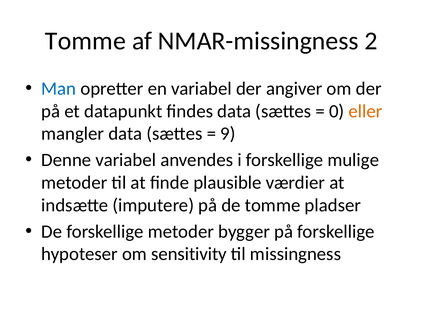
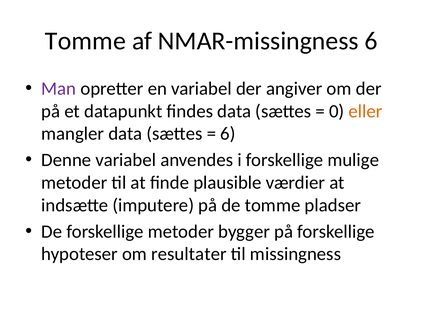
NMAR-missingness 2: 2 -> 6
Man colour: blue -> purple
9 at (228, 134): 9 -> 6
sensitivity: sensitivity -> resultater
